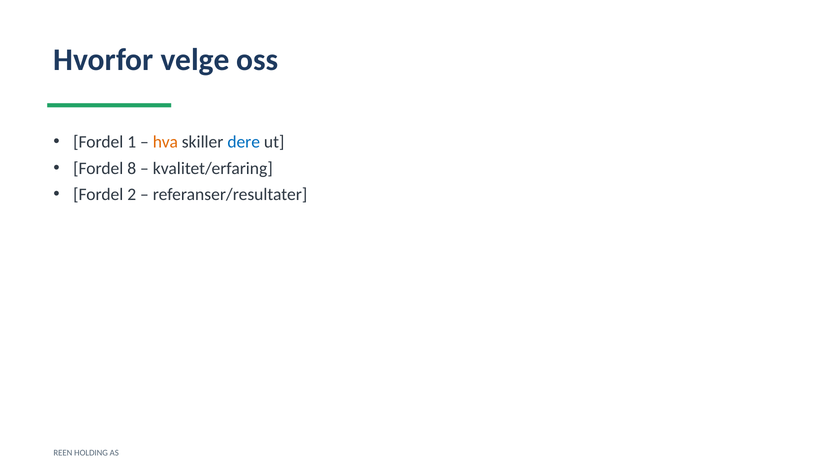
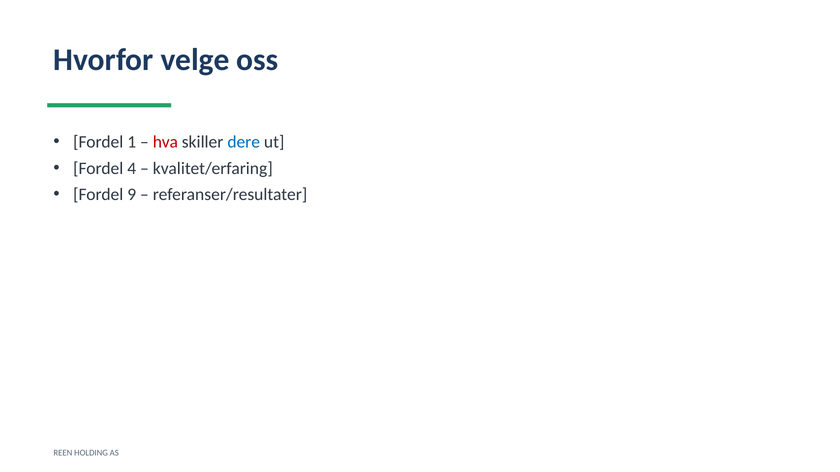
hva colour: orange -> red
8: 8 -> 4
2: 2 -> 9
